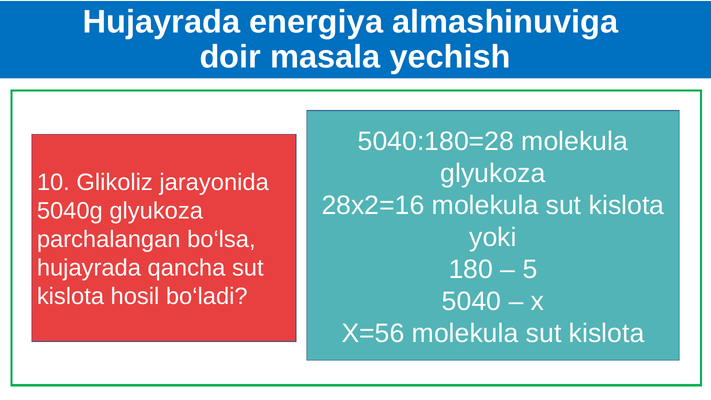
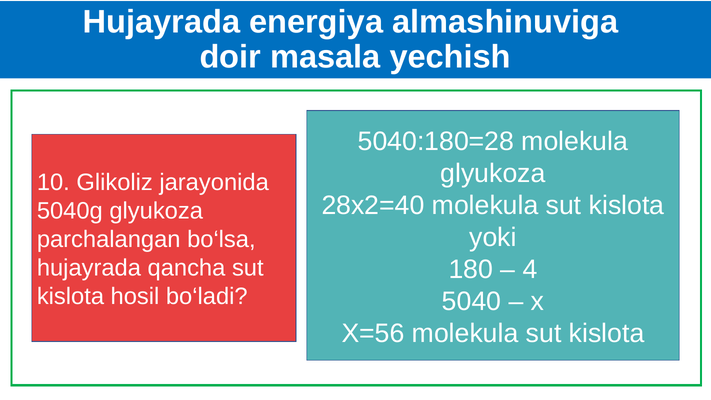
28x2=16: 28x2=16 -> 28x2=40
5: 5 -> 4
